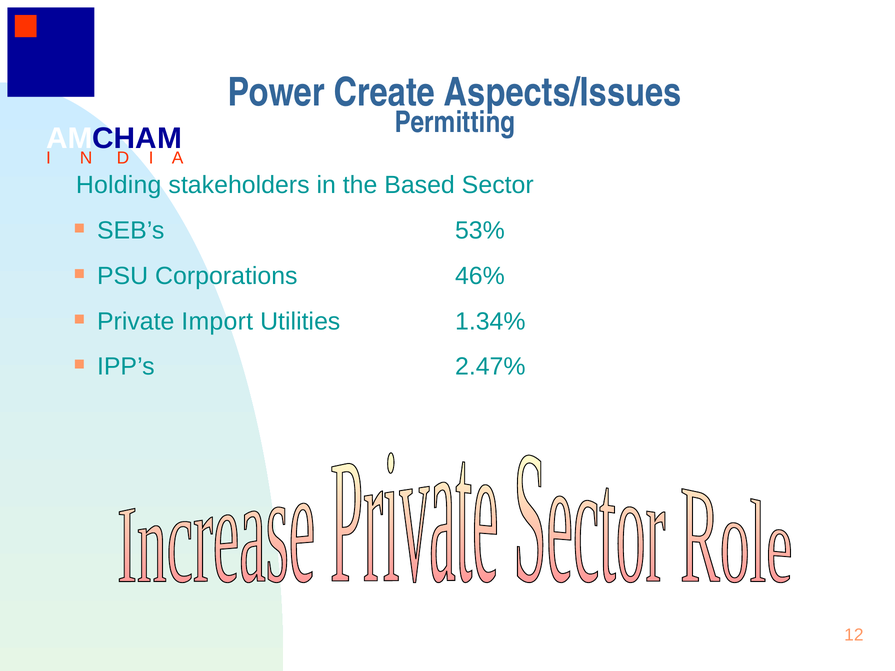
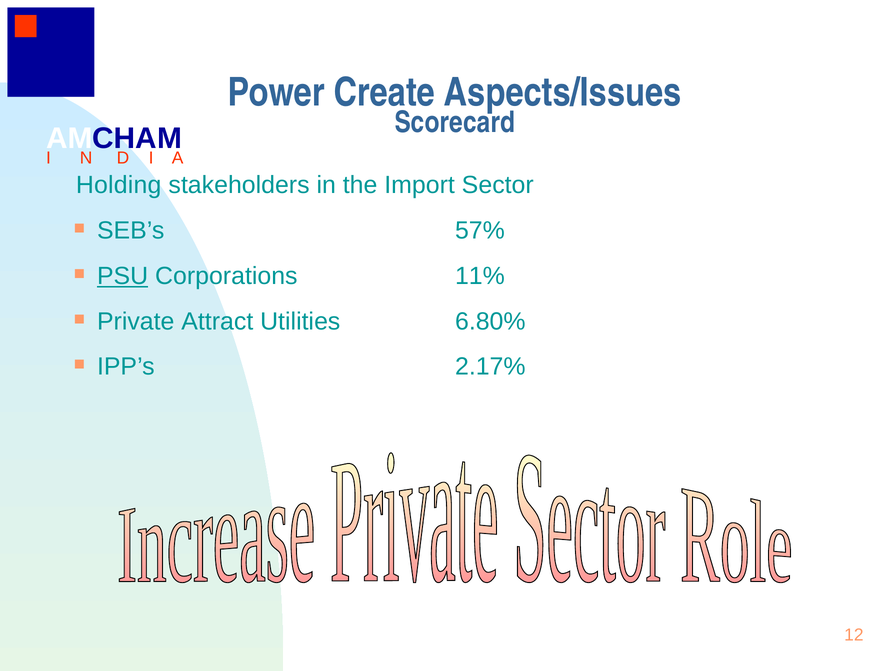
Permitting: Permitting -> Scorecard
Based: Based -> Import
53%: 53% -> 57%
PSU underline: none -> present
46%: 46% -> 11%
Import: Import -> Attract
1.34%: 1.34% -> 6.80%
2.47%: 2.47% -> 2.17%
